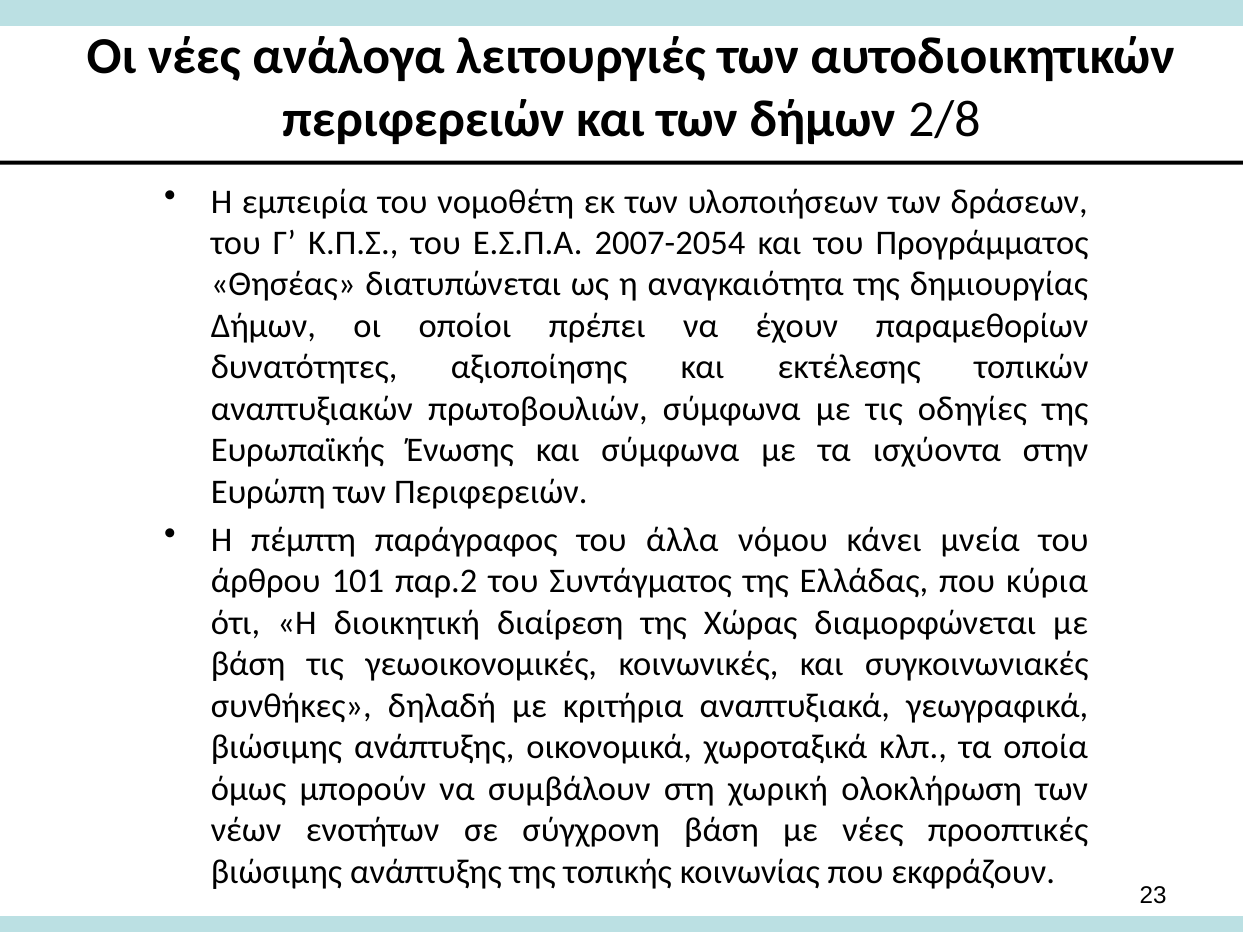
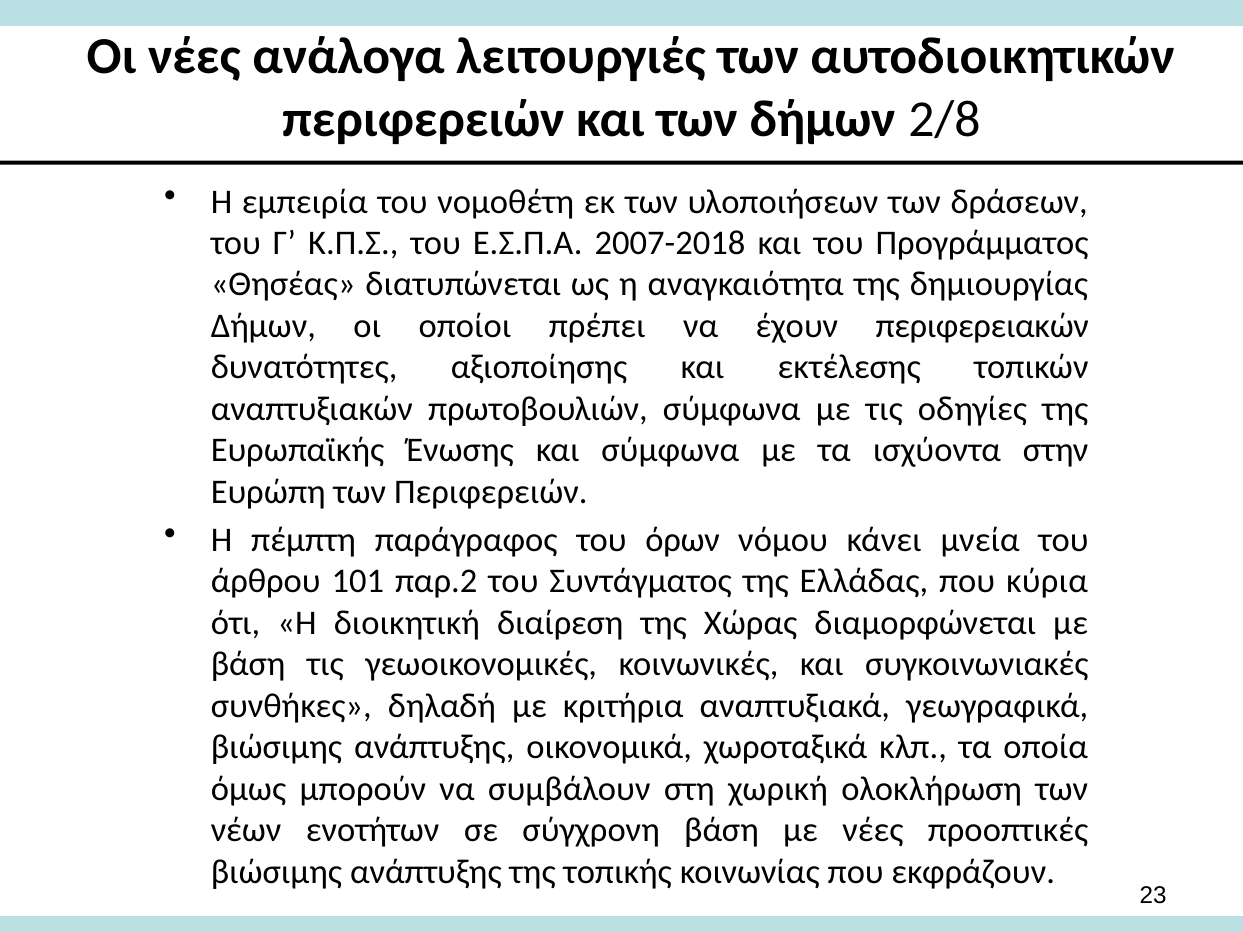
2007-2054: 2007-2054 -> 2007-2018
παραμεθορίων: παραμεθορίων -> περιφερειακών
άλλα: άλλα -> όρων
